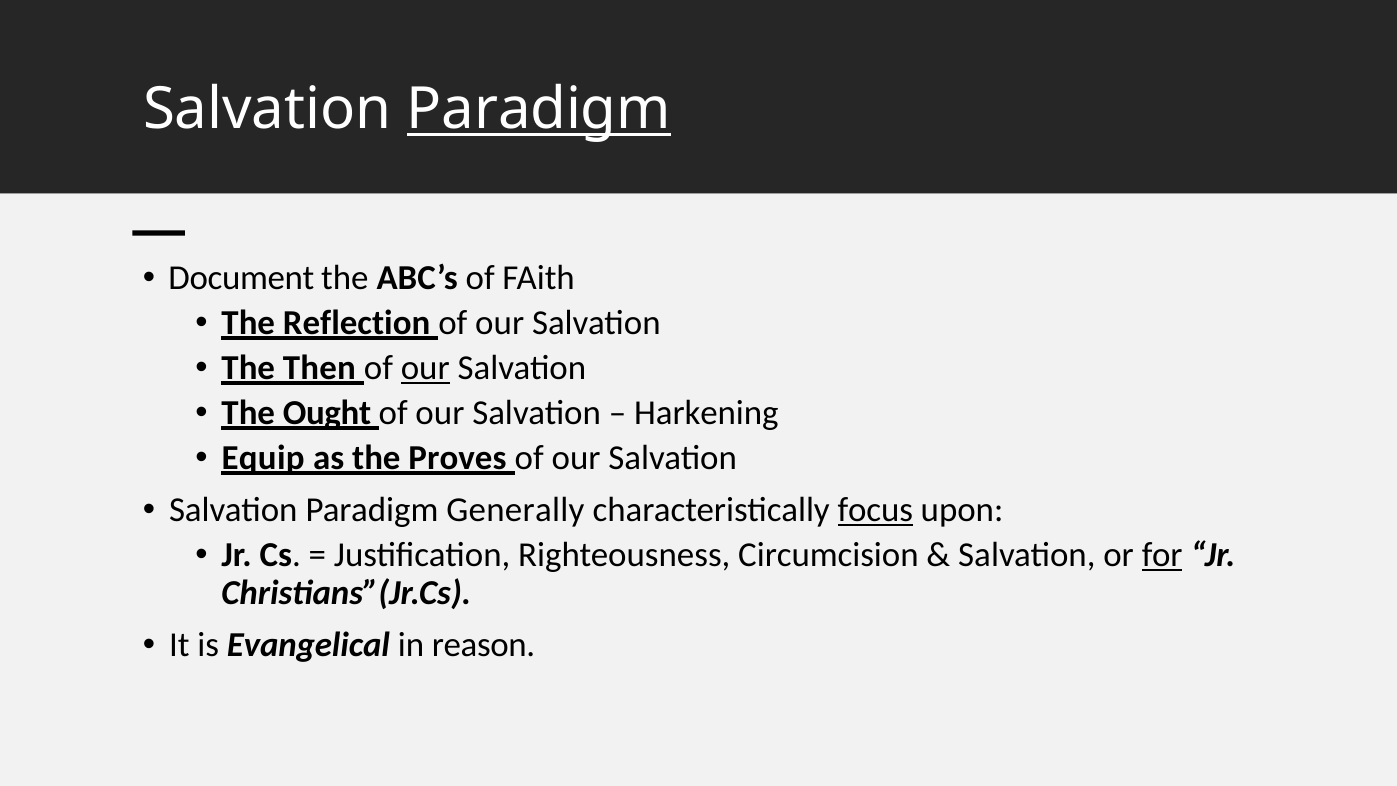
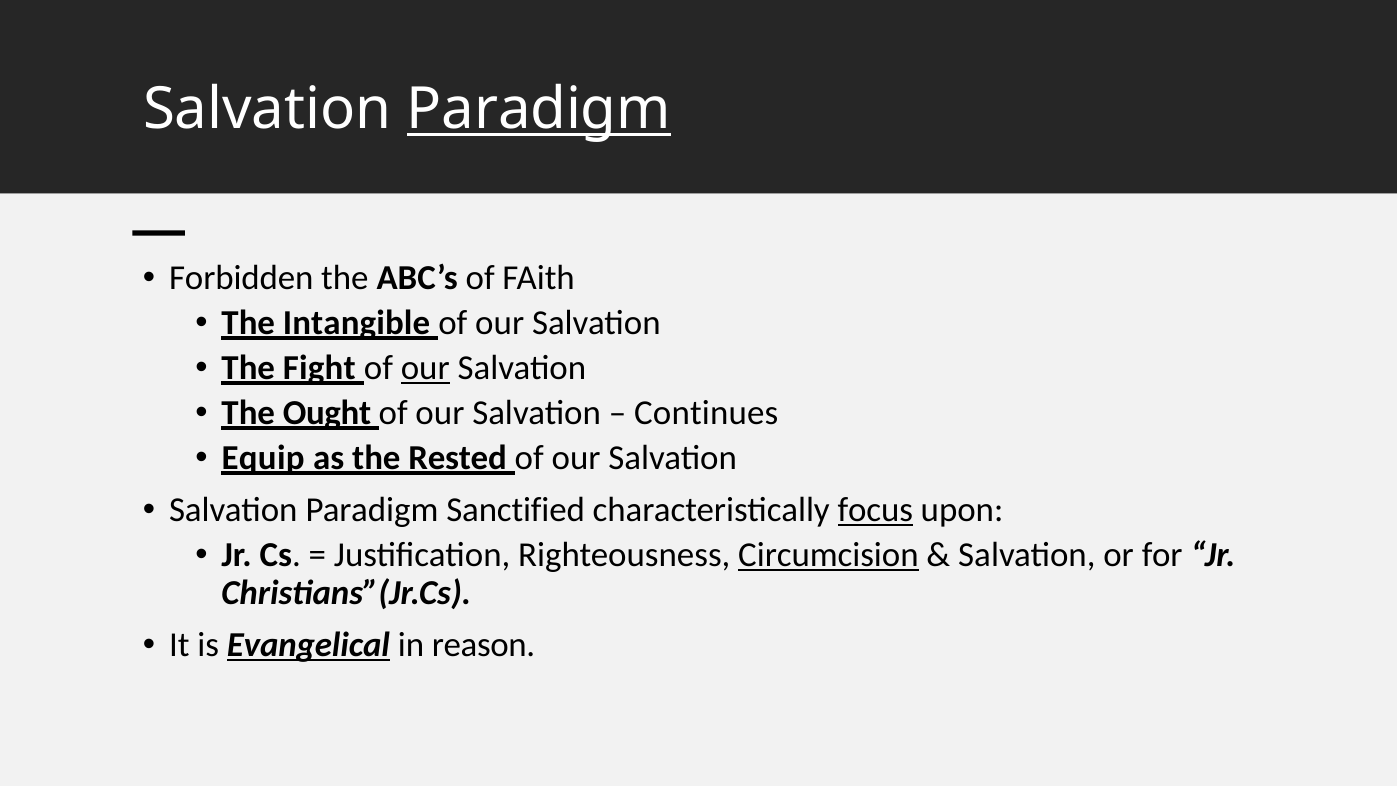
Document: Document -> Forbidden
Reflection: Reflection -> Intangible
Then: Then -> Fight
Harkening: Harkening -> Continues
Proves: Proves -> Rested
Generally: Generally -> Sanctified
Circumcision underline: none -> present
for underline: present -> none
Evangelical underline: none -> present
